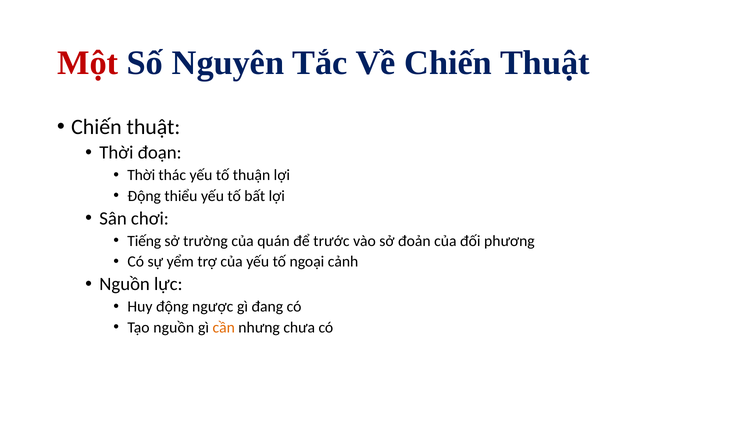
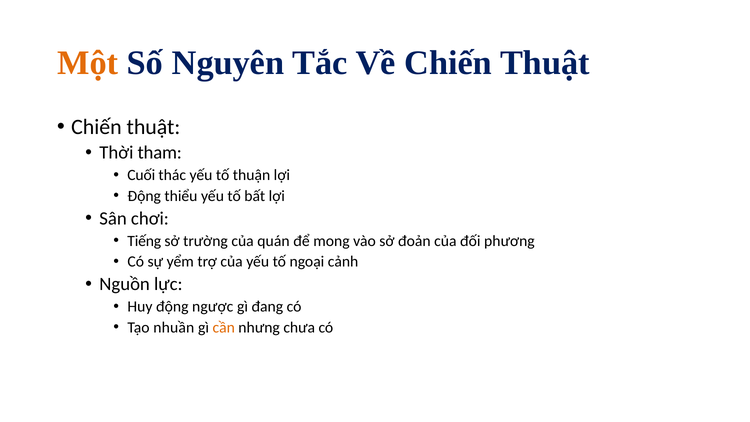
Một colour: red -> orange
đoạn: đoạn -> tham
Thời at (141, 175): Thời -> Cuối
trước: trước -> mong
Tạo nguồn: nguồn -> nhuần
